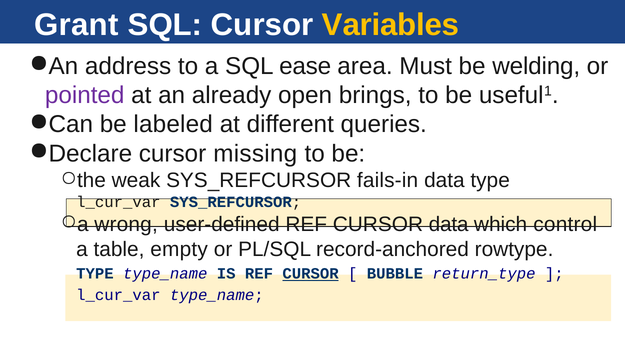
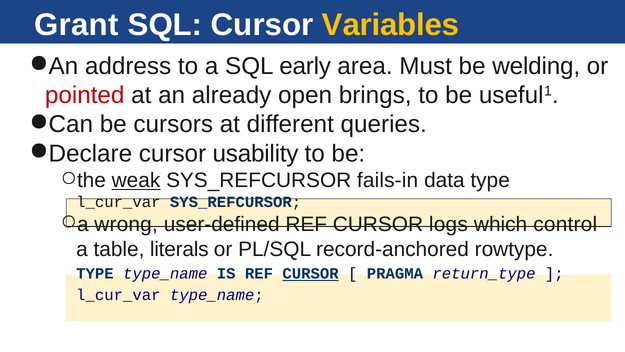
ease: ease -> early
pointed colour: purple -> red
labeled: labeled -> cursors
missing: missing -> usability
weak underline: none -> present
CURSOR data: data -> logs
empty: empty -> literals
BUBBLE: BUBBLE -> PRAGMA
